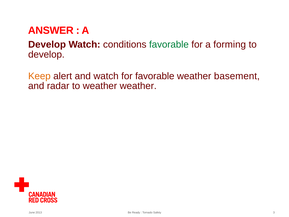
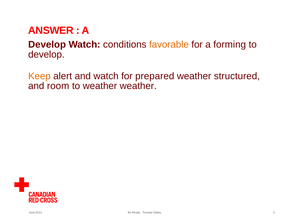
favorable at (169, 45) colour: green -> orange
for favorable: favorable -> prepared
basement: basement -> structured
radar: radar -> room
